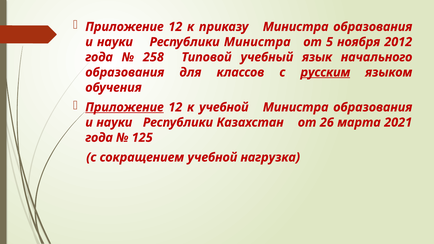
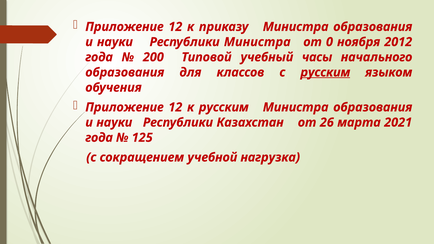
5: 5 -> 0
258: 258 -> 200
язык: язык -> часы
Приложение at (125, 107) underline: present -> none
к учебной: учебной -> русским
